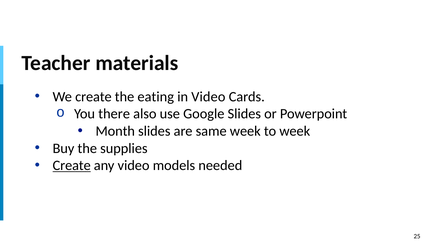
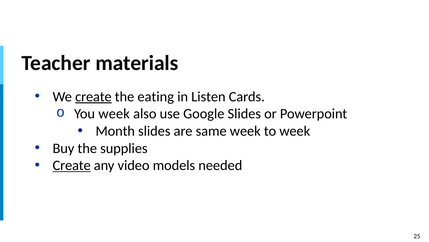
create at (93, 96) underline: none -> present
in Video: Video -> Listen
You there: there -> week
